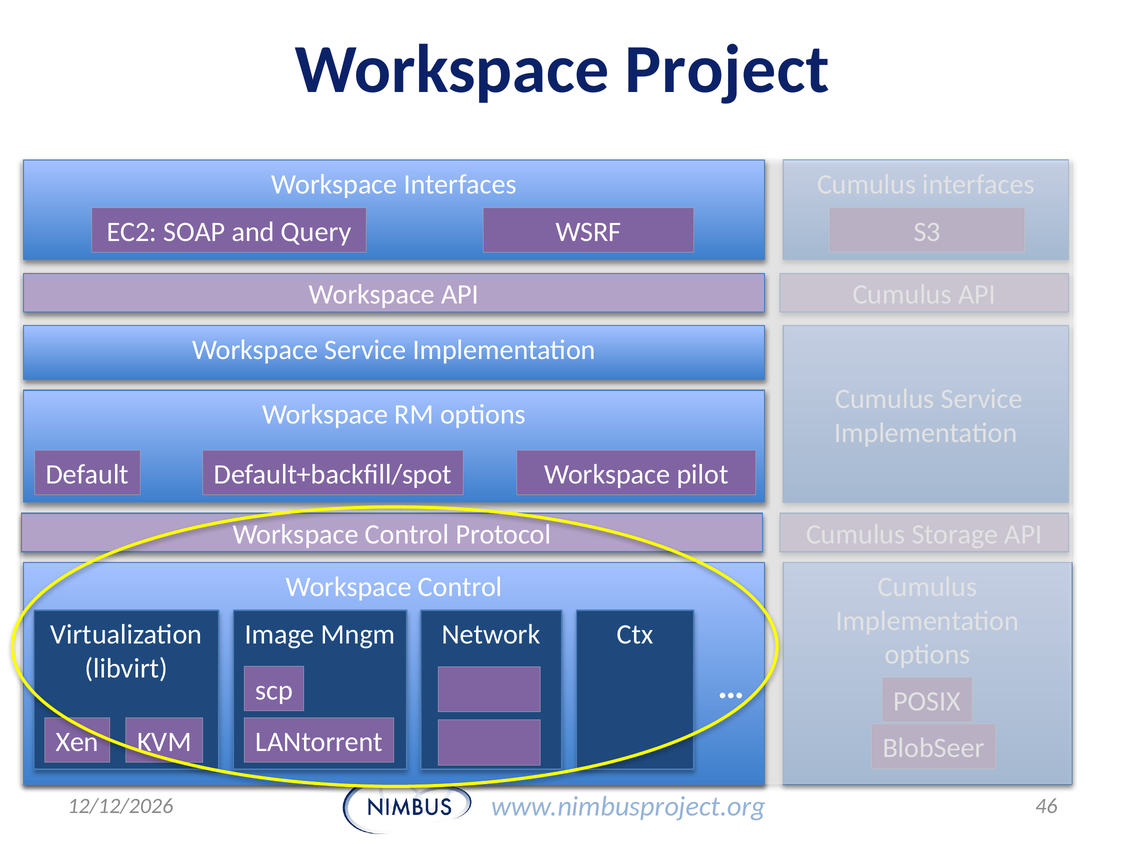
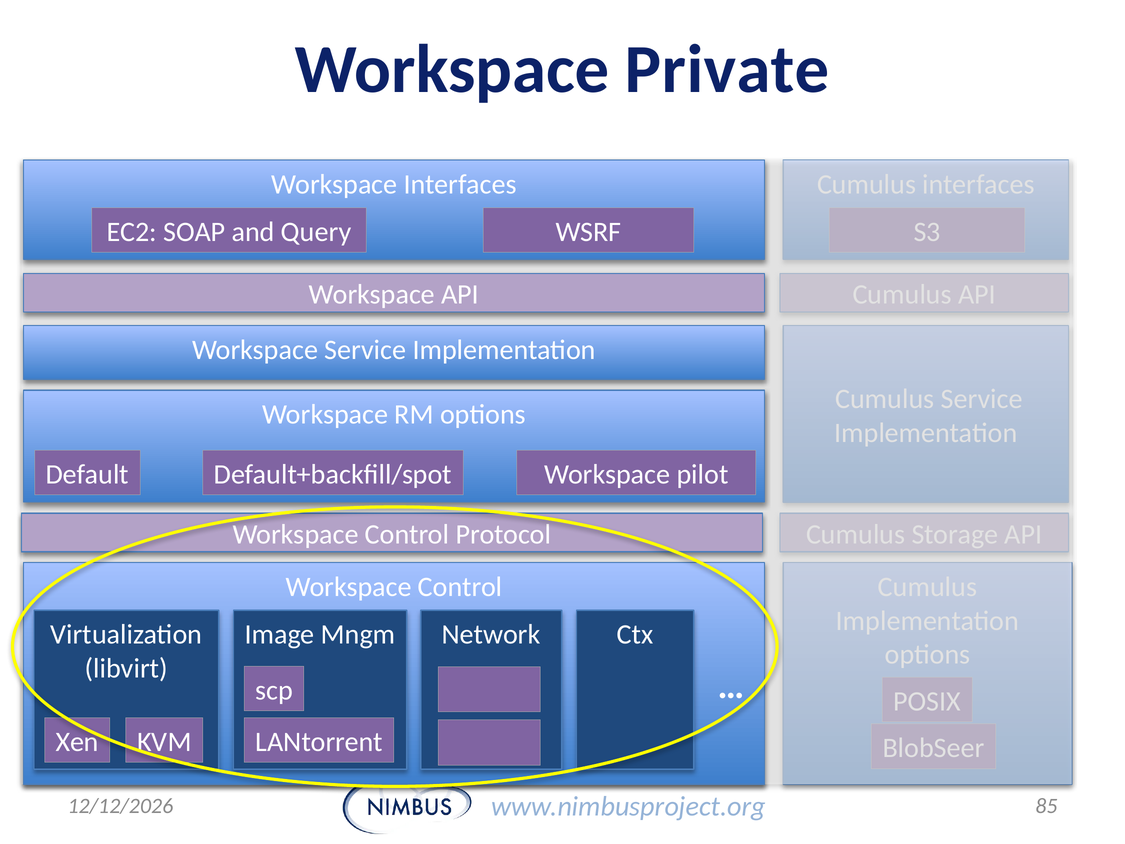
Project: Project -> Private
46: 46 -> 85
